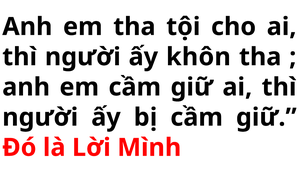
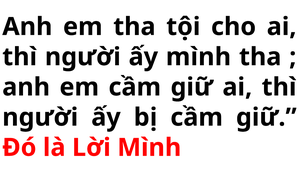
ấy khôn: khôn -> mình
